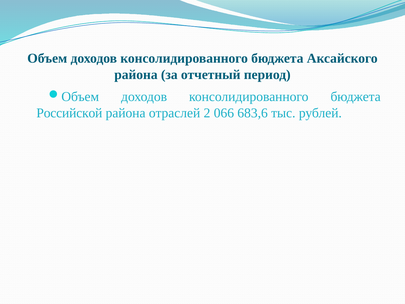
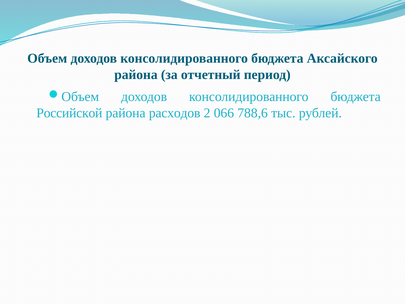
отраслей: отраслей -> расходов
683,6: 683,6 -> 788,6
